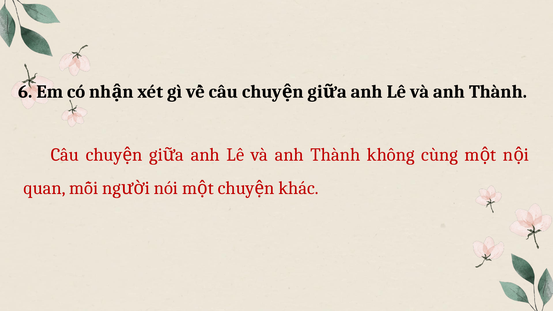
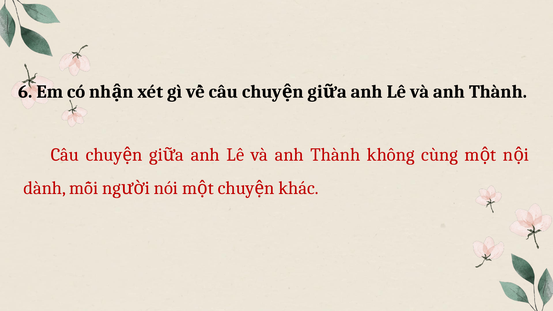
quan: quan -> dành
